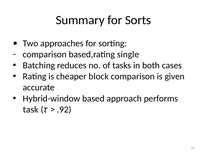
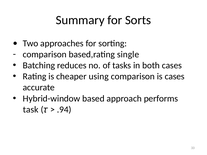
block: block -> using
is given: given -> cases
.92: .92 -> .94
